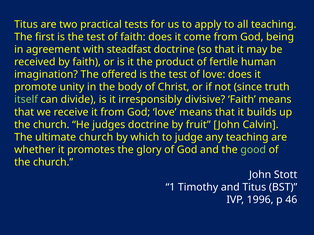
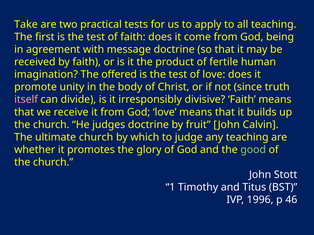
Titus at (26, 24): Titus -> Take
steadfast: steadfast -> message
itself colour: light green -> pink
